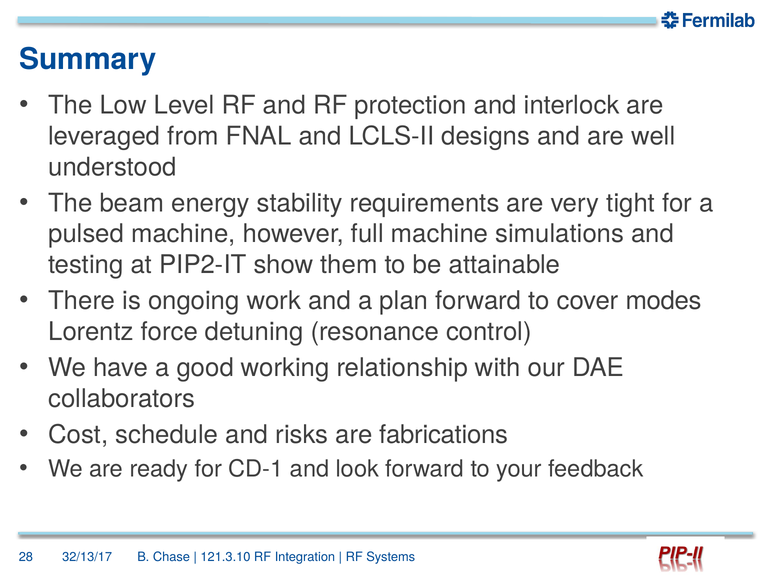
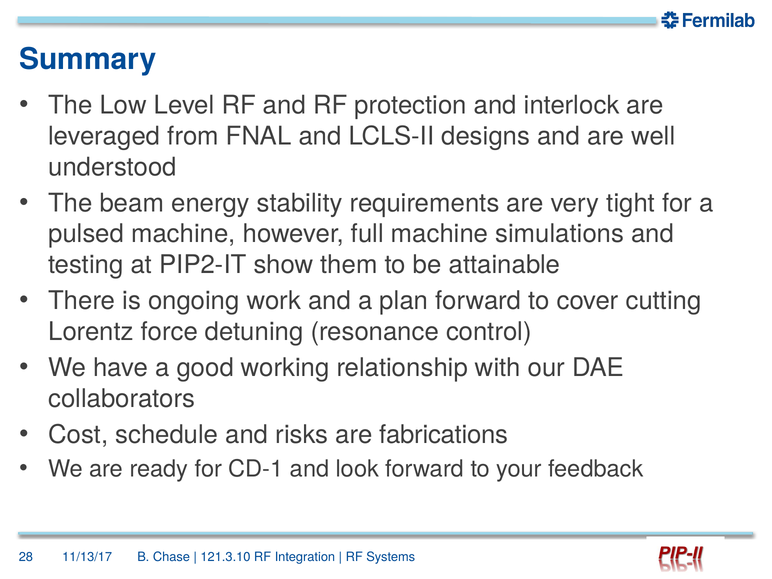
modes: modes -> cutting
32/13/17: 32/13/17 -> 11/13/17
